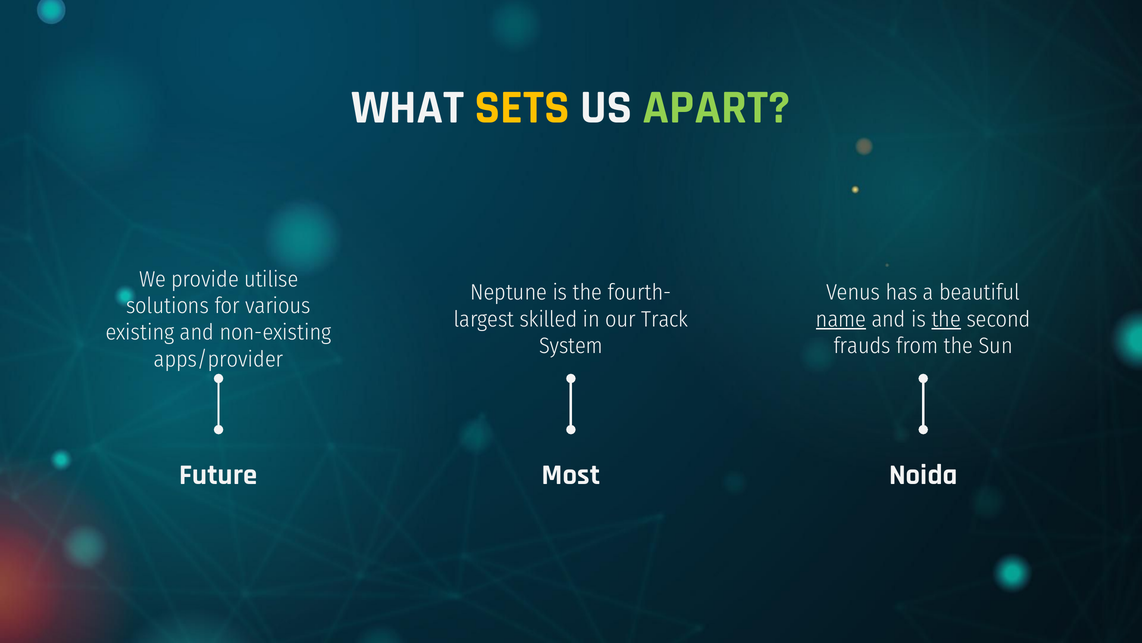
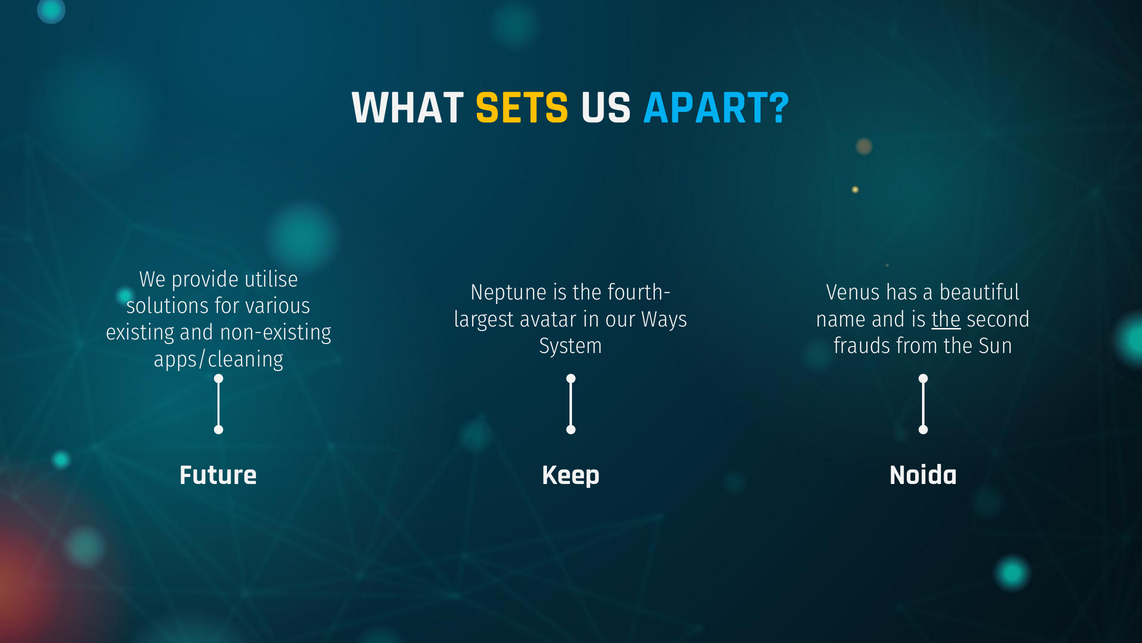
APART colour: light green -> light blue
skilled: skilled -> avatar
Track: Track -> Ways
name underline: present -> none
apps/provider: apps/provider -> apps/cleaning
Most: Most -> Keep
